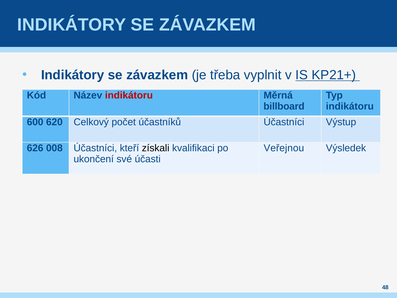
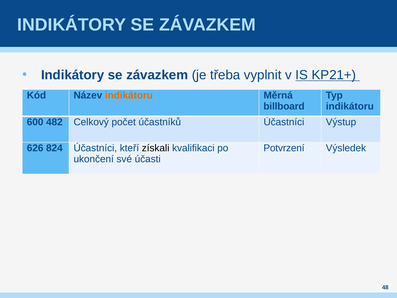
indikátoru at (129, 95) colour: red -> orange
620: 620 -> 482
008: 008 -> 824
Veřejnou: Veřejnou -> Potvrzení
